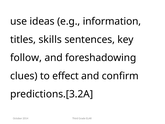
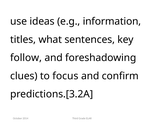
skills: skills -> what
effect: effect -> focus
